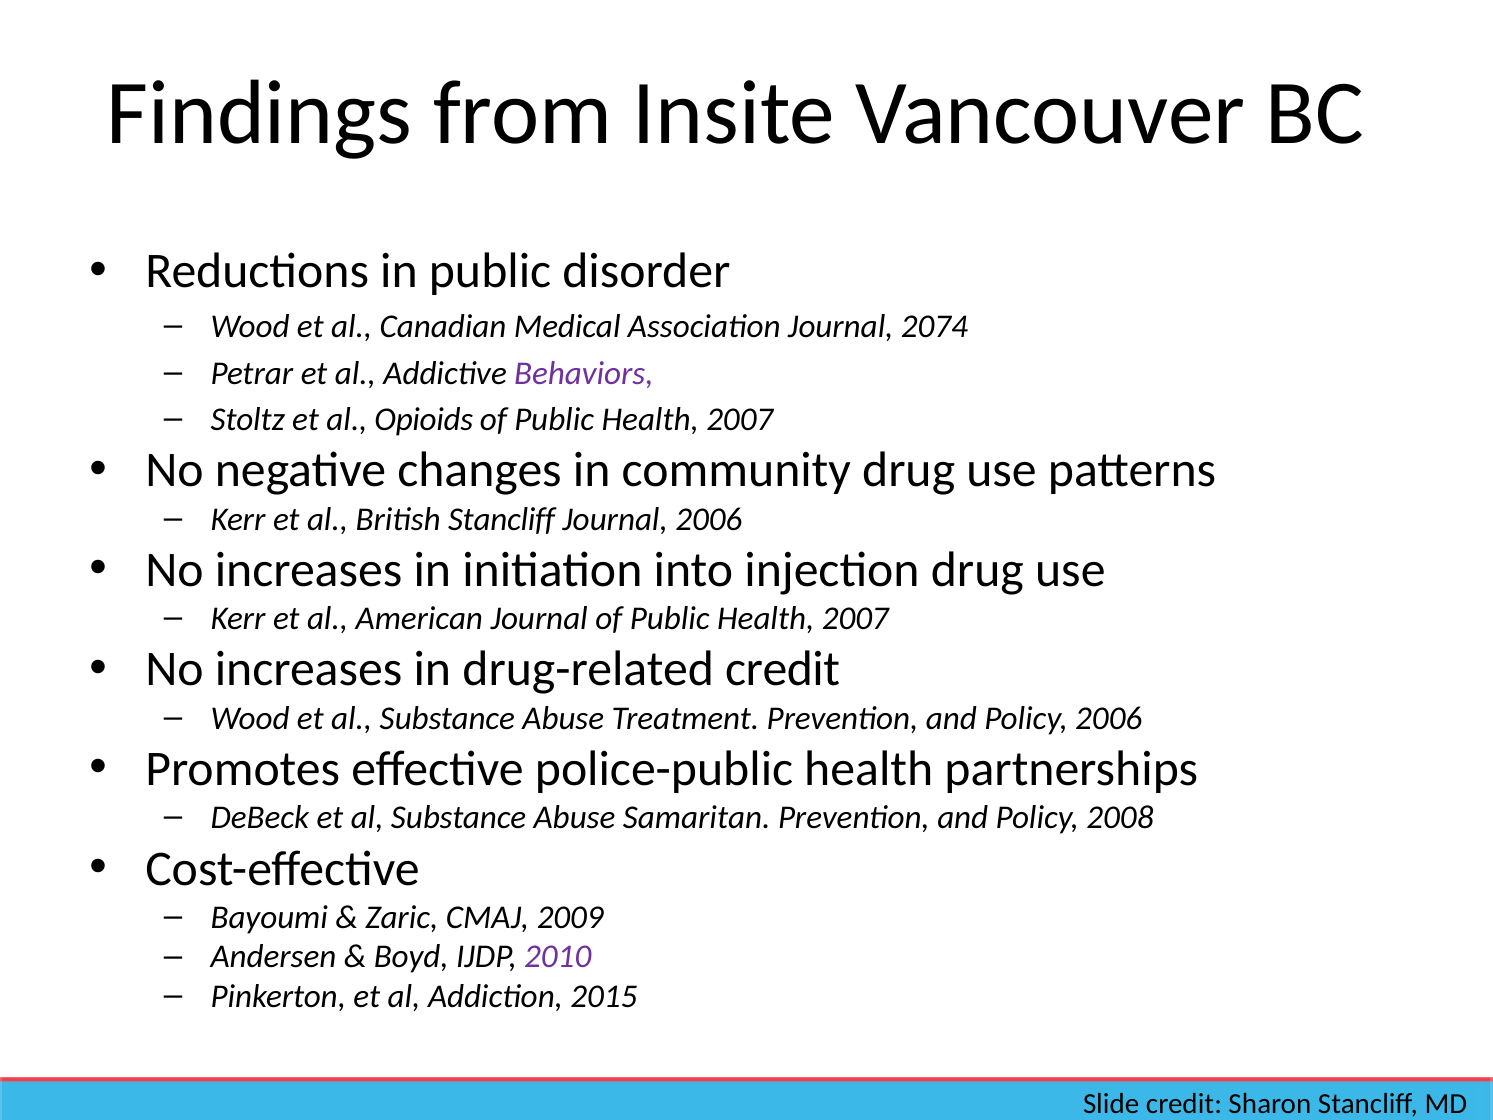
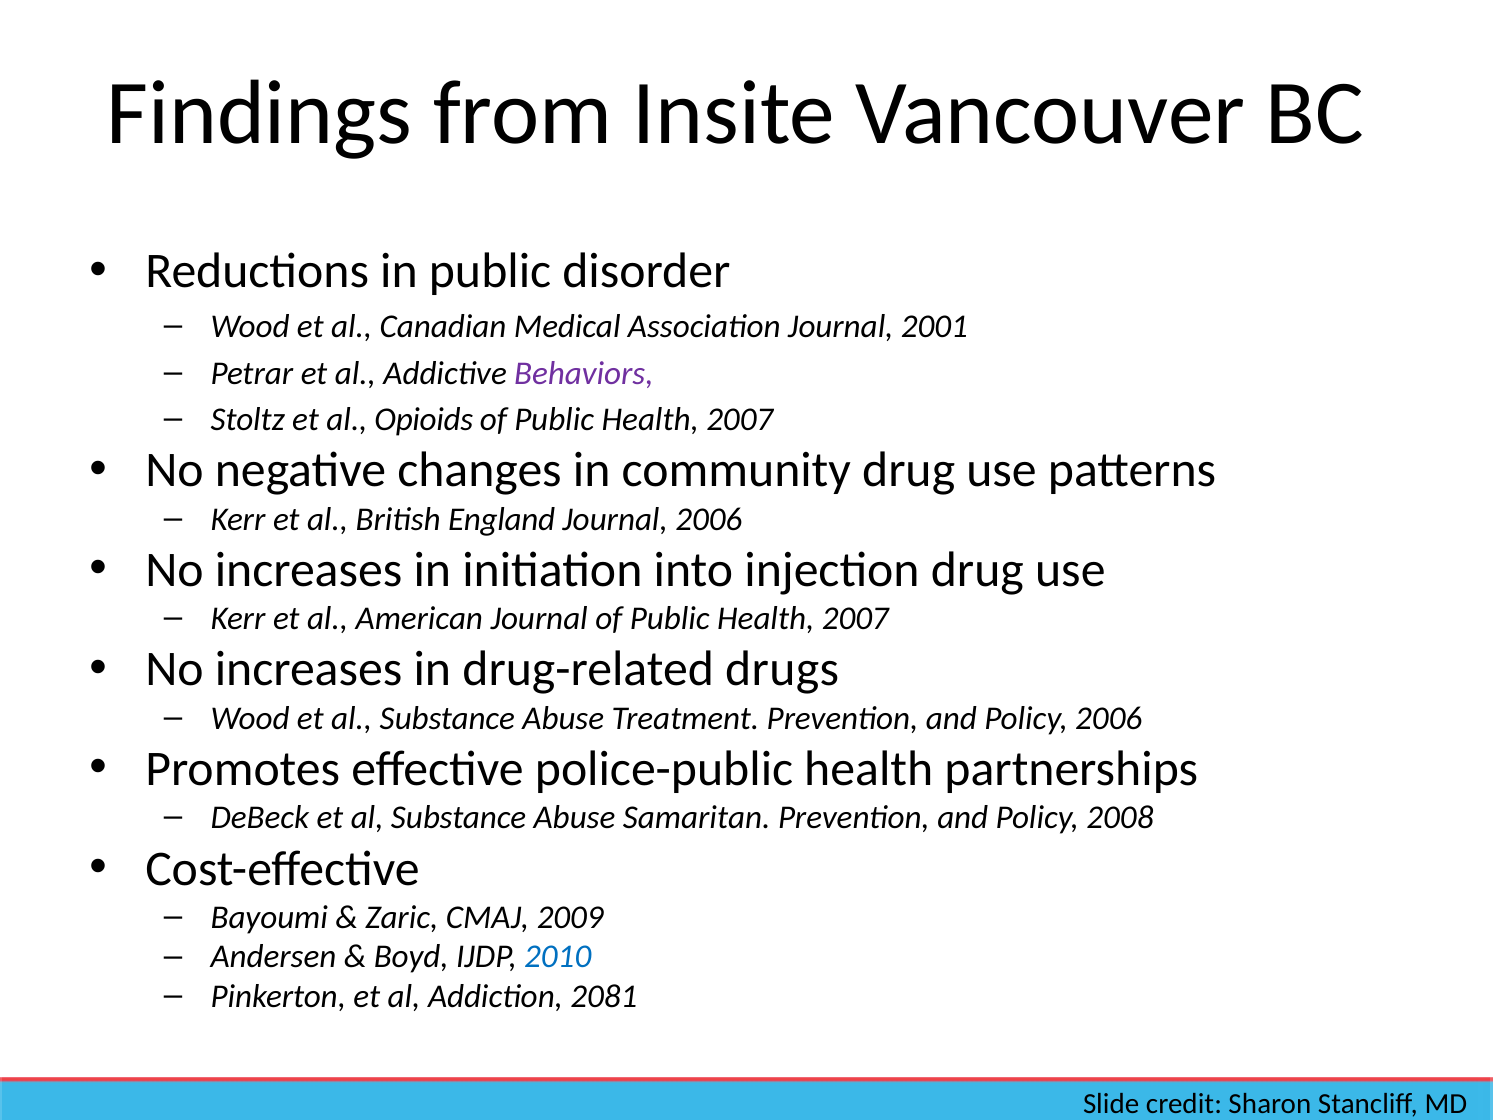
2074: 2074 -> 2001
British Stancliff: Stancliff -> England
drug-related credit: credit -> drugs
2010 colour: purple -> blue
2015: 2015 -> 2081
